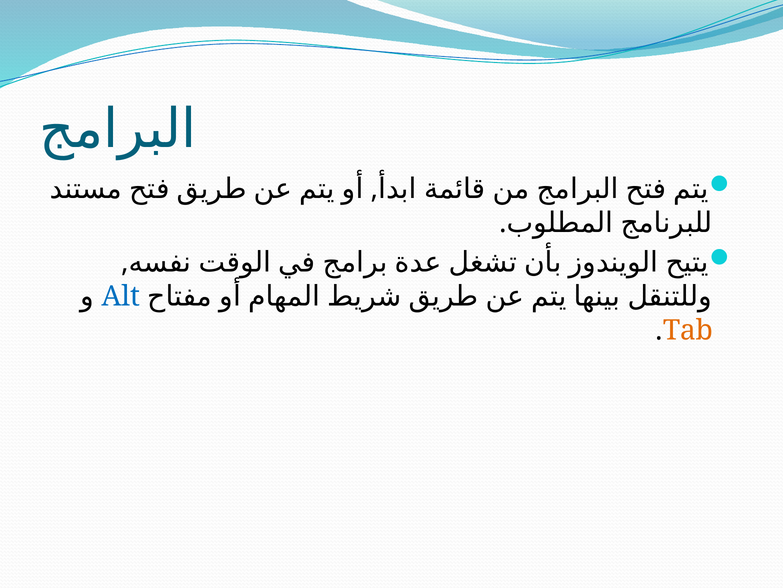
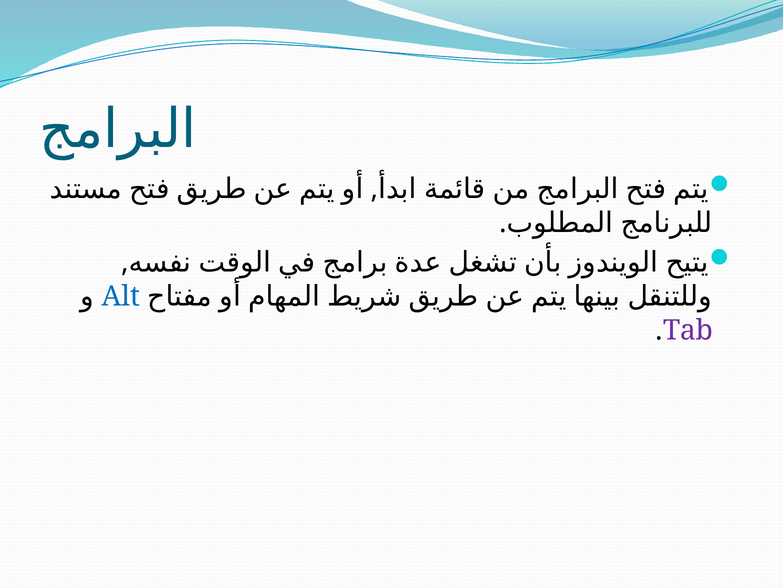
Tab colour: orange -> purple
